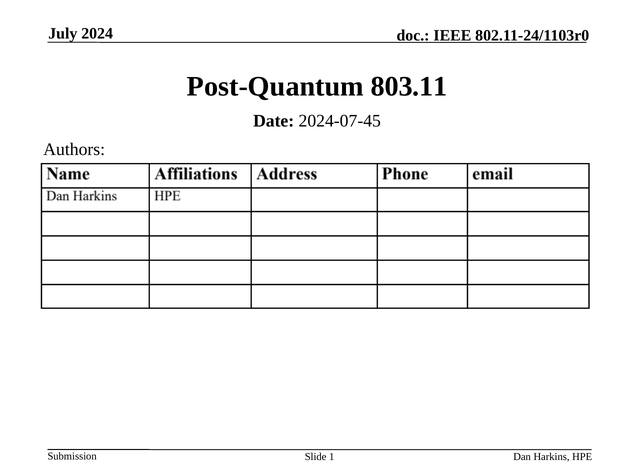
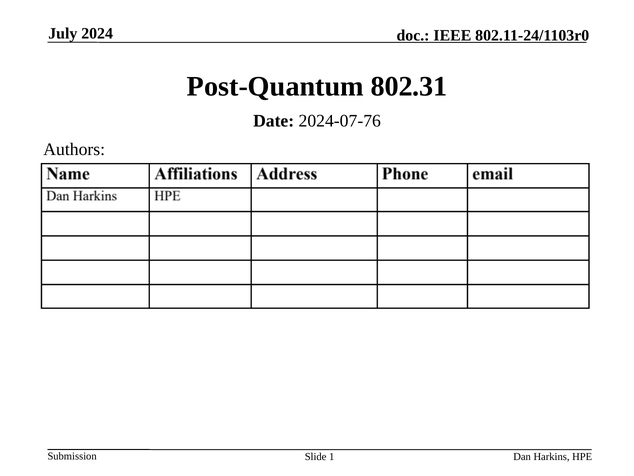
803.11: 803.11 -> 802.31
2024-07-45: 2024-07-45 -> 2024-07-76
